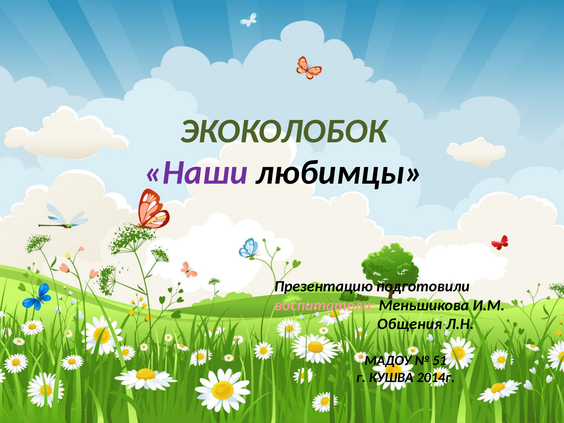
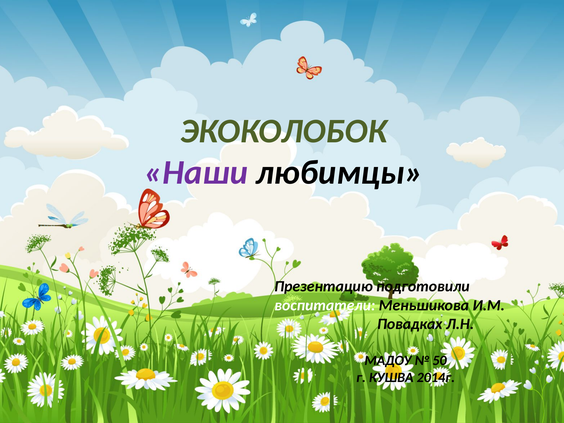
воспитатели colour: pink -> white
Общения: Общения -> Повадках
51: 51 -> 50
